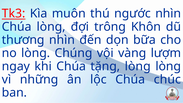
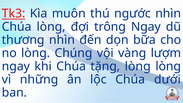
trông Khôn: Khôn -> Ngay
chúc: chúc -> dưới
